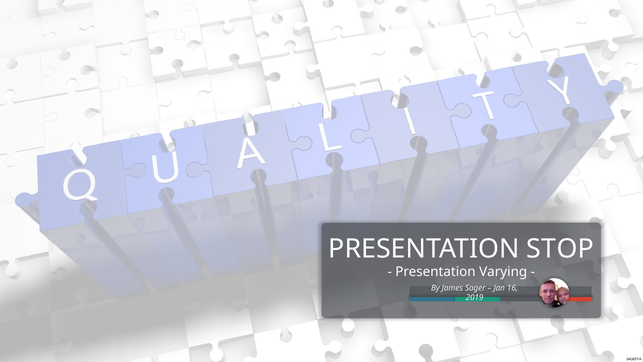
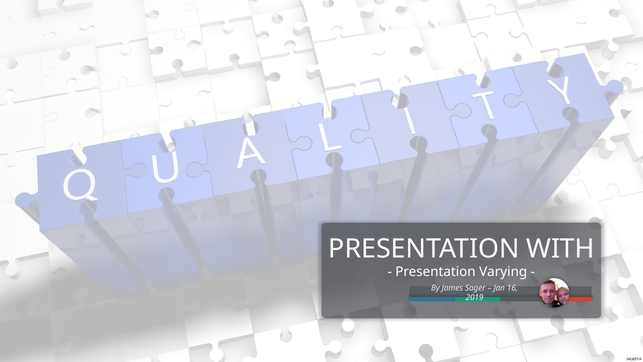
STOP: STOP -> WITH
